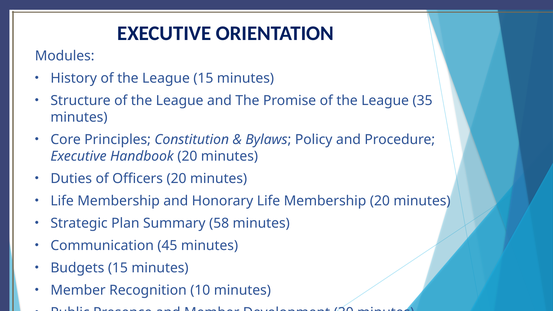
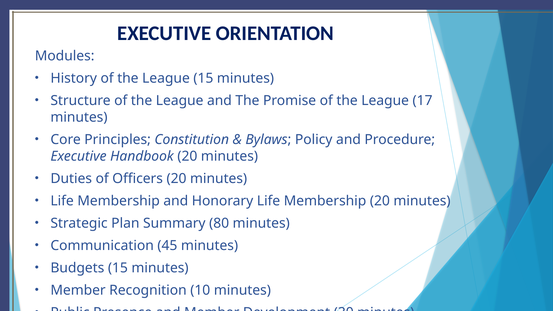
35: 35 -> 17
58: 58 -> 80
